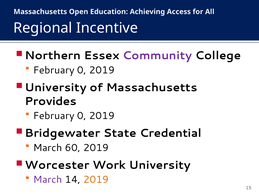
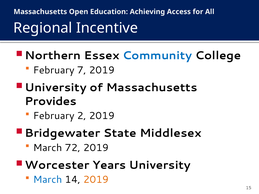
Community colour: purple -> blue
0 at (82, 70): 0 -> 7
0 at (82, 116): 0 -> 2
Credential: Credential -> Middlesex
60: 60 -> 72
Work: Work -> Years
March at (48, 180) colour: purple -> blue
